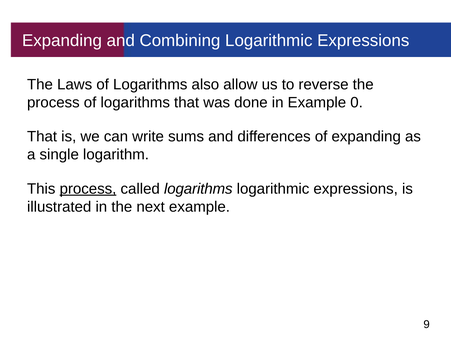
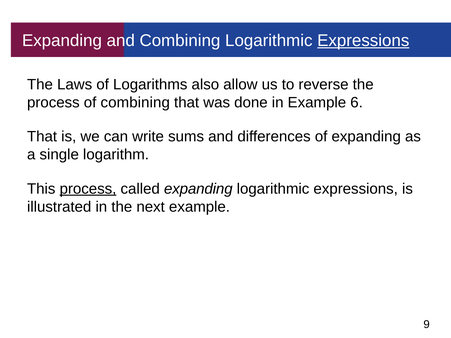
Expressions at (363, 41) underline: none -> present
process of logarithms: logarithms -> combining
0: 0 -> 6
called logarithms: logarithms -> expanding
